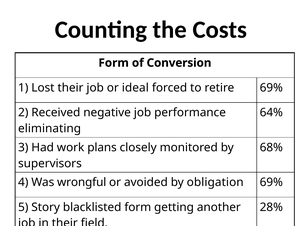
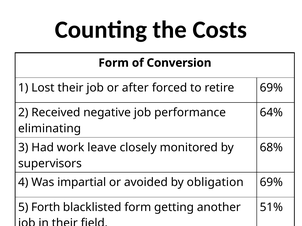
ideal: ideal -> after
plans: plans -> leave
wrongful: wrongful -> impartial
Story: Story -> Forth
28%: 28% -> 51%
